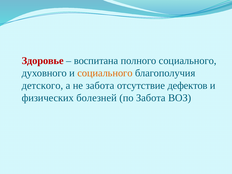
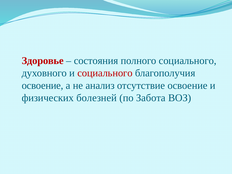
воспитана: воспитана -> состояния
социального at (105, 73) colour: orange -> red
детского at (42, 85): детского -> освоение
не забота: забота -> анализ
отсутствие дефектов: дефектов -> освоение
